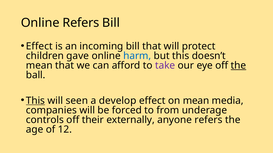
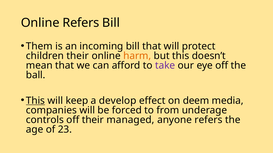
Effect at (39, 46): Effect -> Them
children gave: gave -> their
harm colour: blue -> orange
the at (238, 66) underline: present -> none
seen: seen -> keep
on mean: mean -> deem
externally: externally -> managed
12: 12 -> 23
